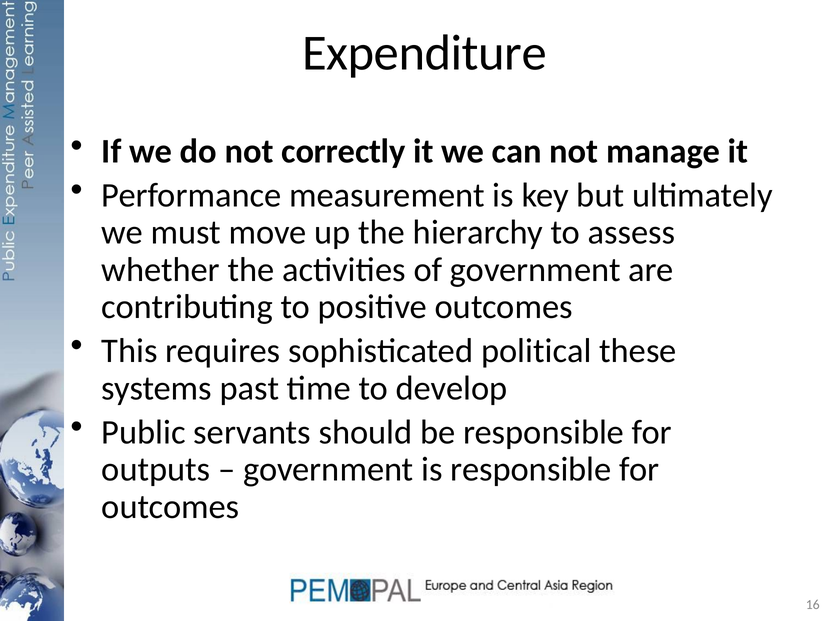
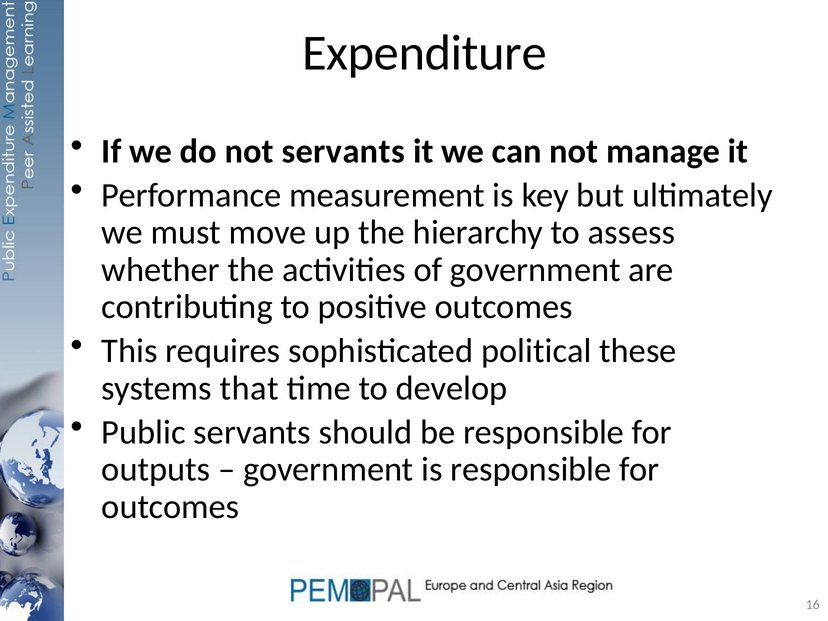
not correctly: correctly -> servants
past: past -> that
